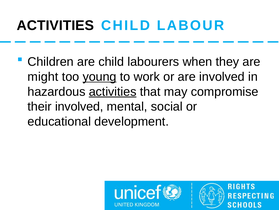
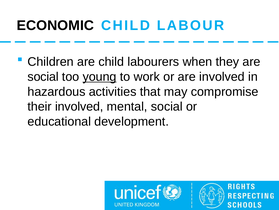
ACTIVITIES at (55, 25): ACTIVITIES -> ECONOMIC
might at (43, 76): might -> social
activities at (113, 91) underline: present -> none
